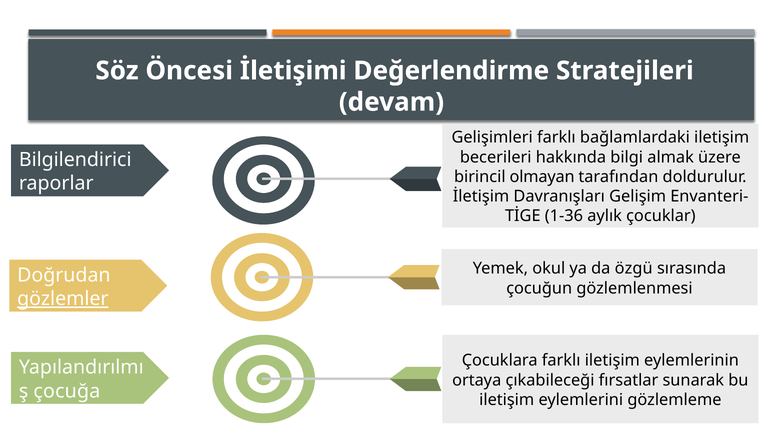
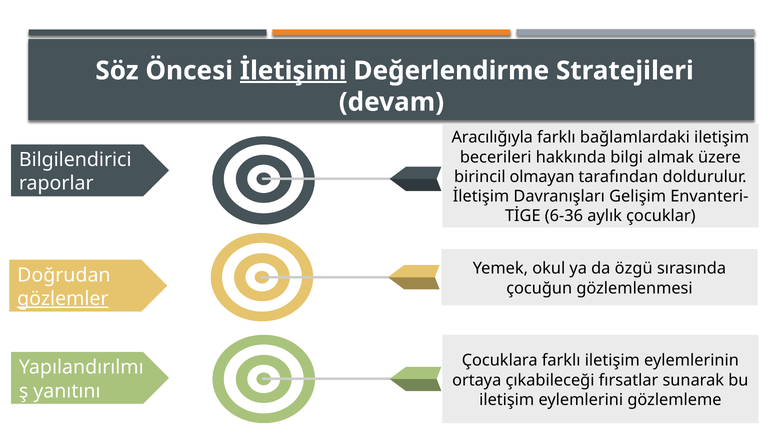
İletişimi underline: none -> present
Gelişimleri: Gelişimleri -> Aracılığıyla
1-36: 1-36 -> 6-36
çocuğa: çocuğa -> yanıtını
